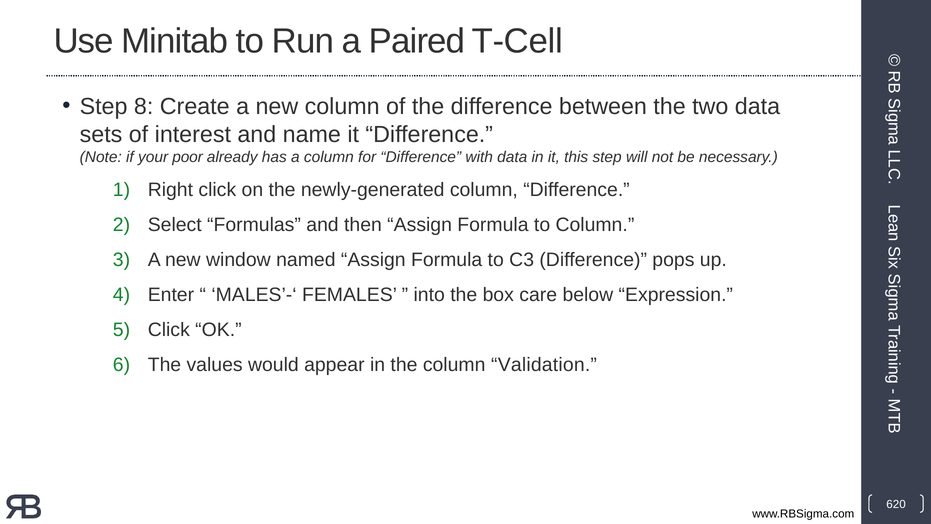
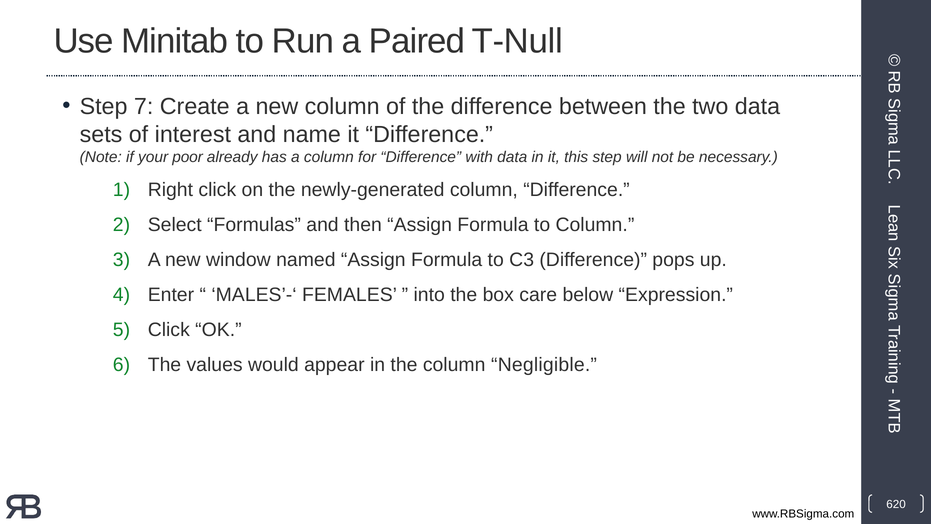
T-Cell: T-Cell -> T-Null
8: 8 -> 7
Validation: Validation -> Negligible
